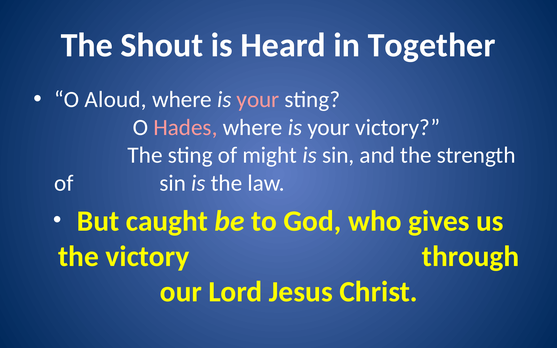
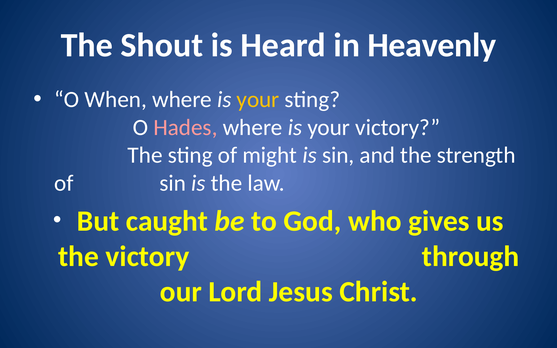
Together: Together -> Heavenly
Aloud: Aloud -> When
your at (258, 100) colour: pink -> yellow
